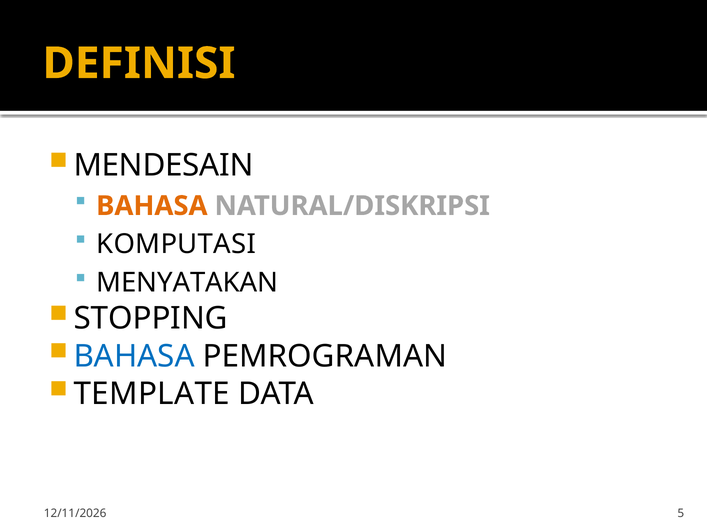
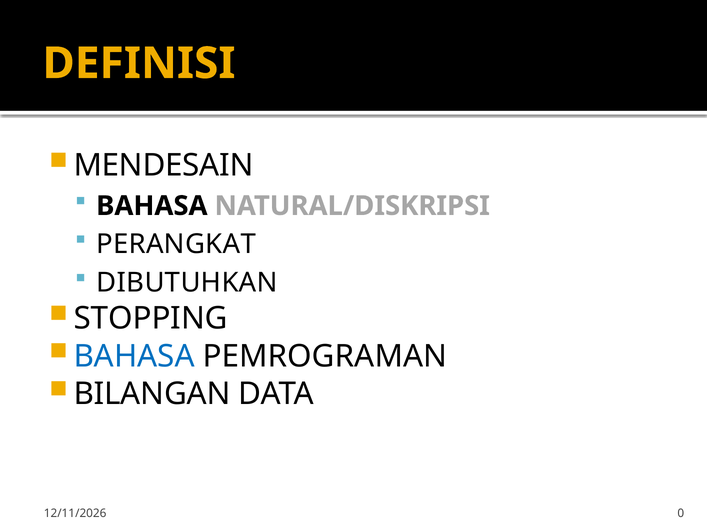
BAHASA at (152, 206) colour: orange -> black
KOMPUTASI: KOMPUTASI -> PERANGKAT
MENYATAKAN: MENYATAKAN -> DIBUTUHKAN
TEMPLATE: TEMPLATE -> BILANGAN
5: 5 -> 0
